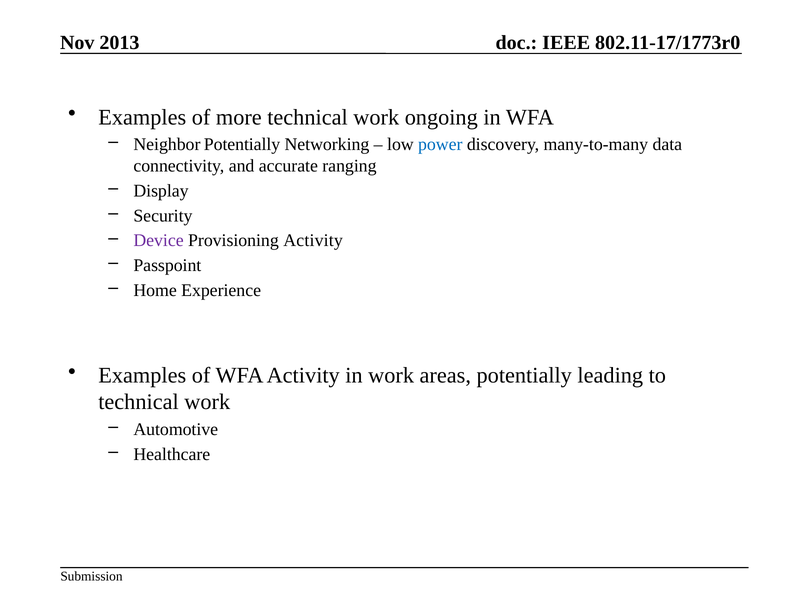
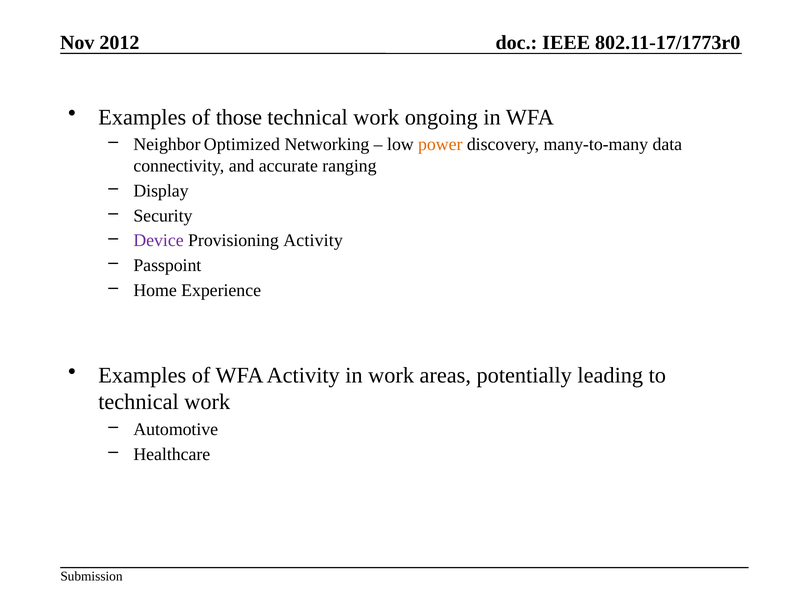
2013: 2013 -> 2012
more: more -> those
Neighbor Potentially: Potentially -> Optimized
power colour: blue -> orange
